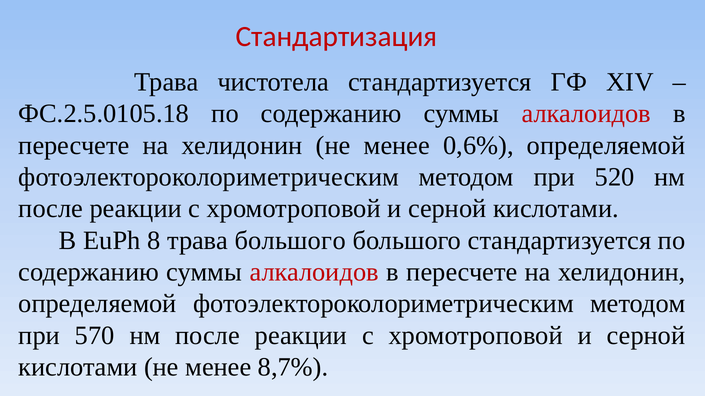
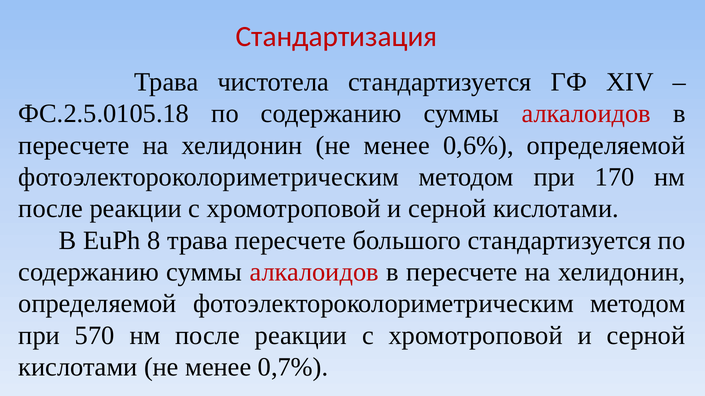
520: 520 -> 170
трава большого: большого -> пересчете
8,7%: 8,7% -> 0,7%
